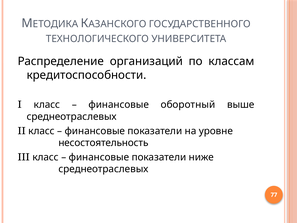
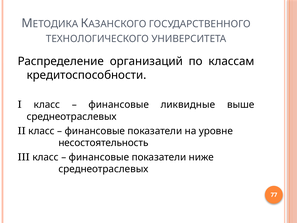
оборотный: оборотный -> ликвидные
